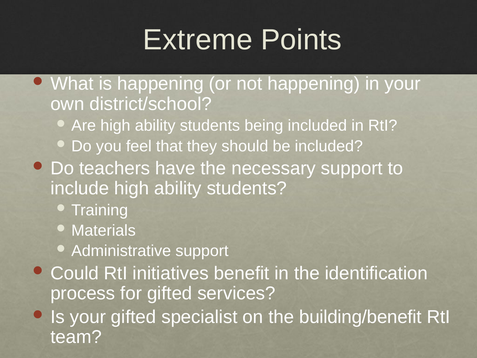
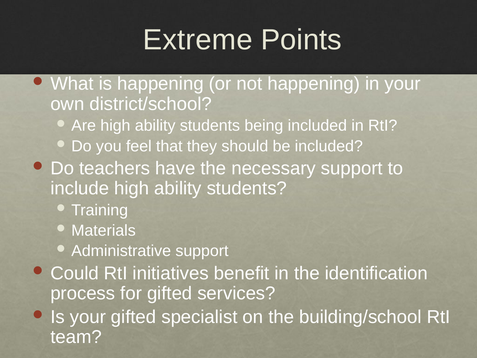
building/benefit: building/benefit -> building/school
